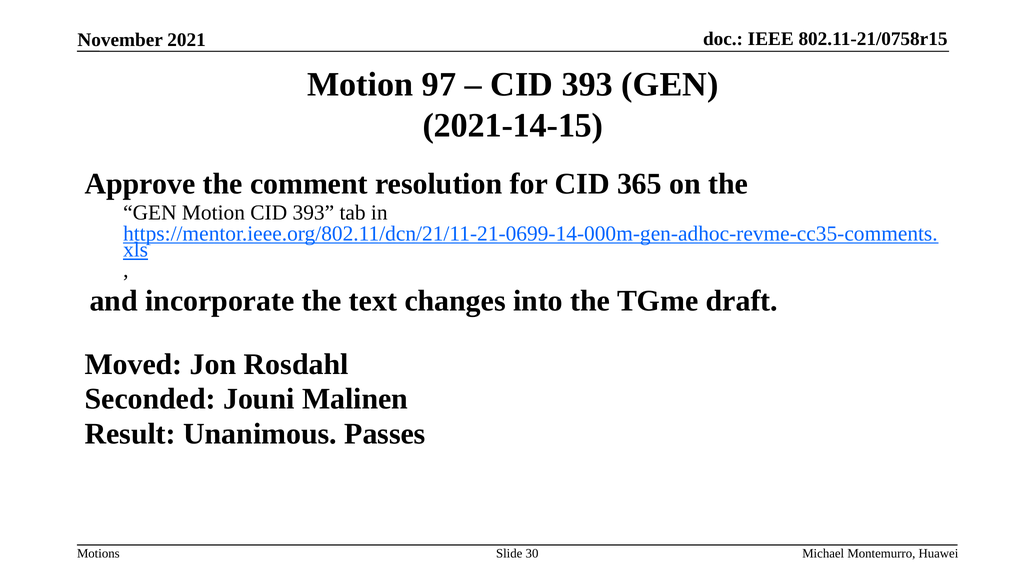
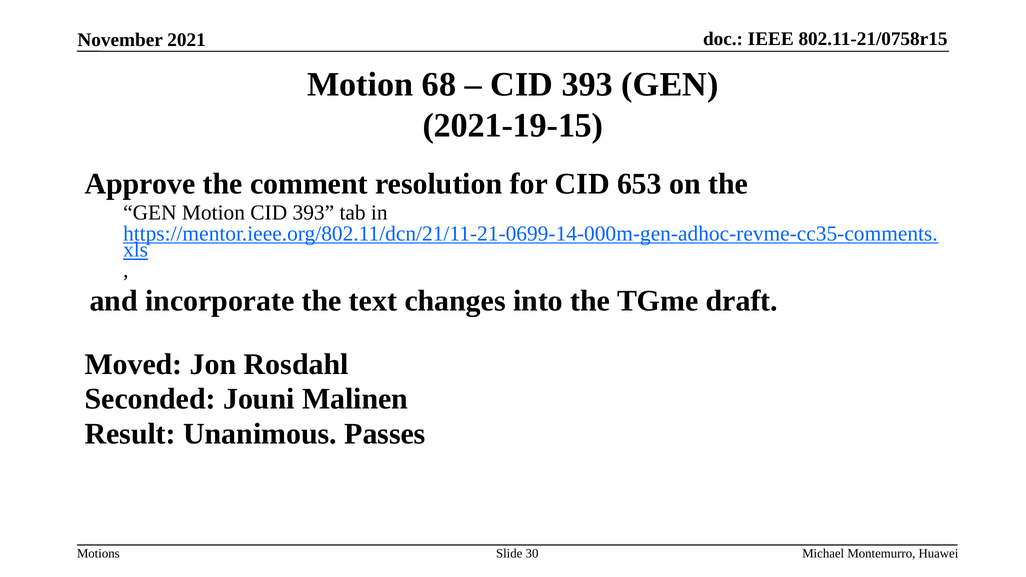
97: 97 -> 68
2021-14-15: 2021-14-15 -> 2021-19-15
365: 365 -> 653
